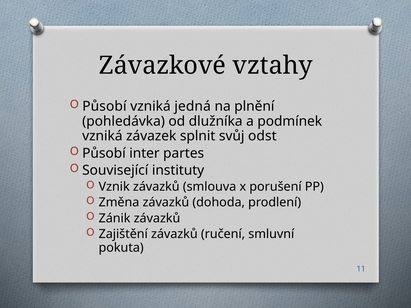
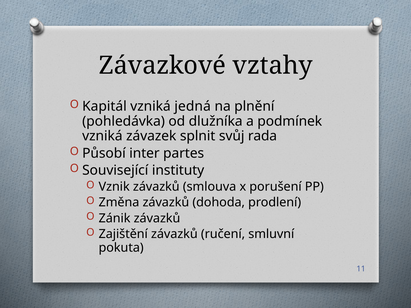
Působí at (104, 106): Působí -> Kapitál
odst: odst -> rada
